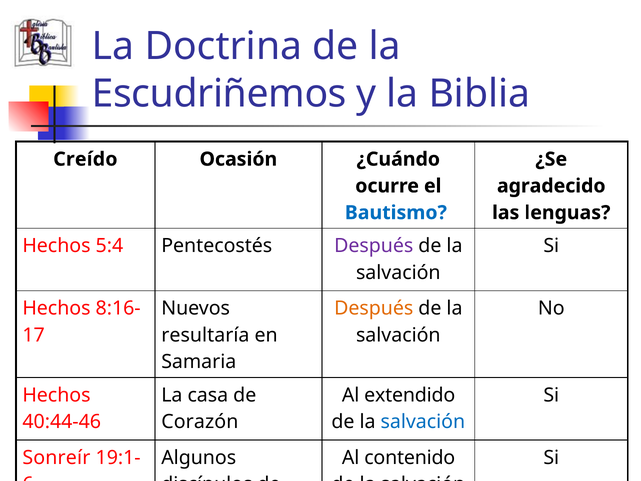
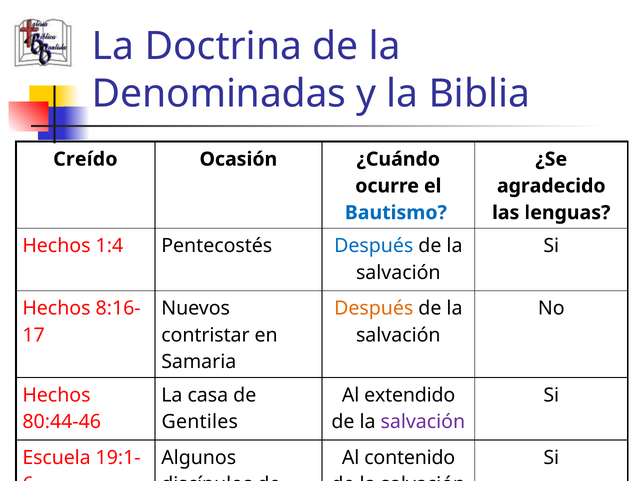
Escudriñemos: Escudriñemos -> Denominadas
5:4: 5:4 -> 1:4
Después at (374, 246) colour: purple -> blue
resultaría: resultaría -> contristar
40:44-46: 40:44-46 -> 80:44-46
Corazón: Corazón -> Gentiles
salvación at (423, 422) colour: blue -> purple
Sonreír: Sonreír -> Escuela
